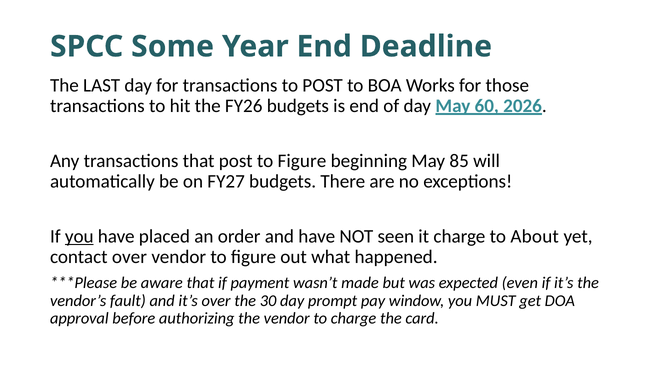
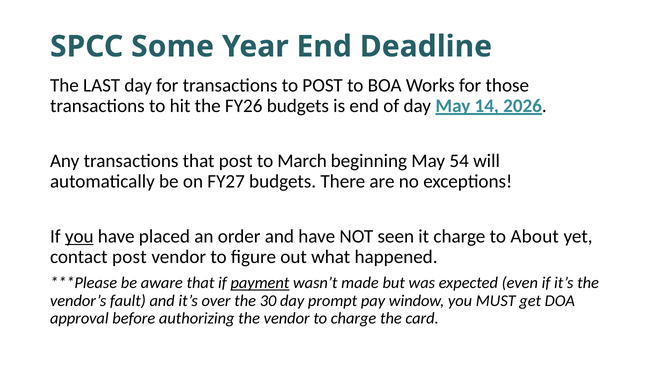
60: 60 -> 14
post to Figure: Figure -> March
85: 85 -> 54
contact over: over -> post
payment underline: none -> present
